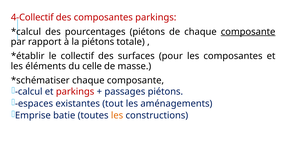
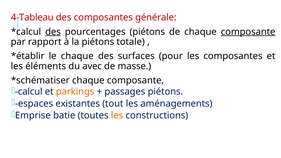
4-Collectif: 4-Collectif -> 4-Tableau
composantes parkings: parkings -> générale
des at (53, 32) underline: none -> present
le collectif: collectif -> chaque
celle: celle -> avec
parkings at (75, 92) colour: red -> orange
